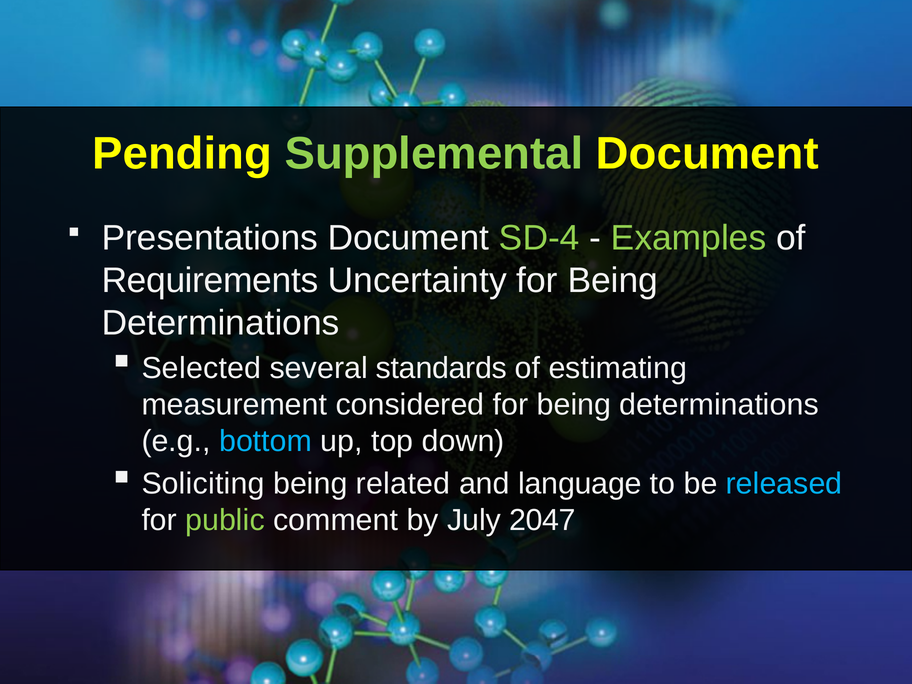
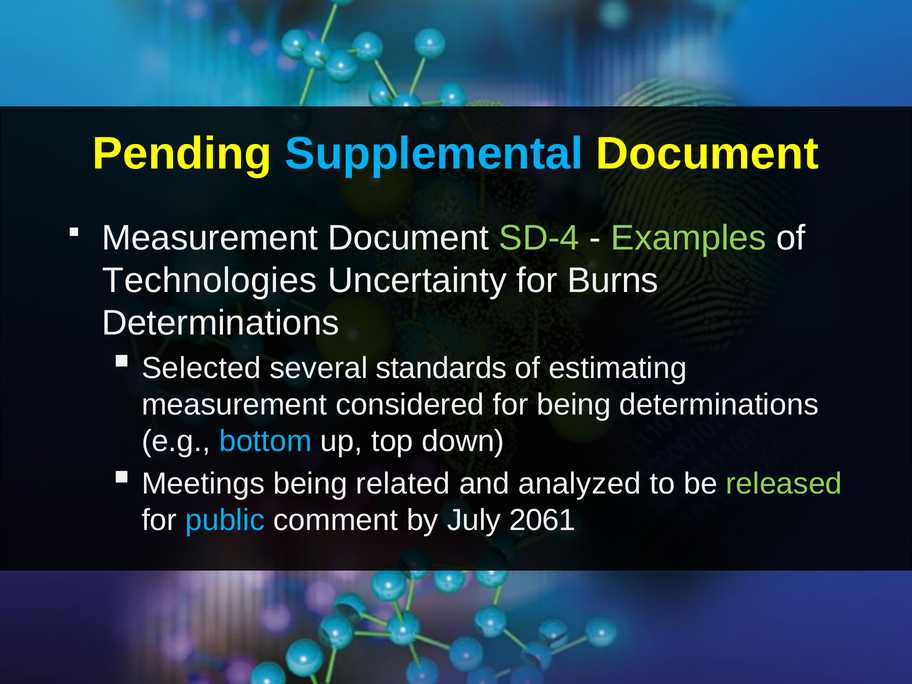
Supplemental colour: light green -> light blue
Presentations at (210, 238): Presentations -> Measurement
Requirements: Requirements -> Technologies
Uncertainty for Being: Being -> Burns
Soliciting: Soliciting -> Meetings
language: language -> analyzed
released colour: light blue -> light green
public colour: light green -> light blue
2047: 2047 -> 2061
